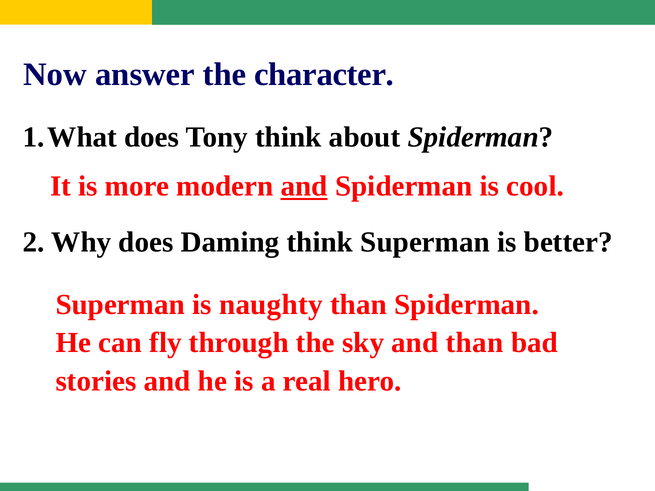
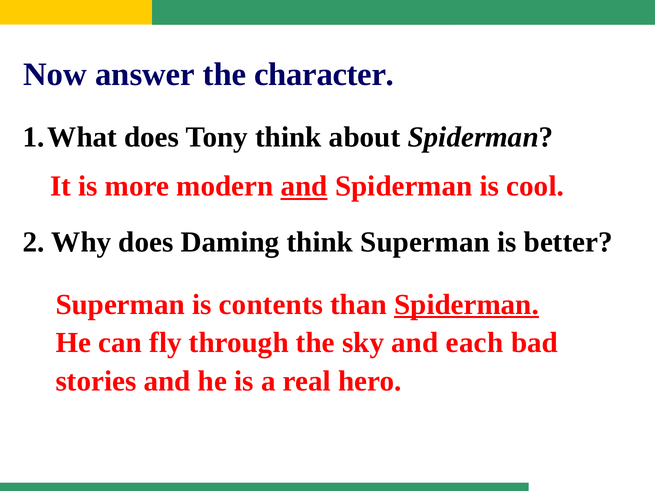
naughty: naughty -> contents
Spiderman at (466, 305) underline: none -> present
and than: than -> each
